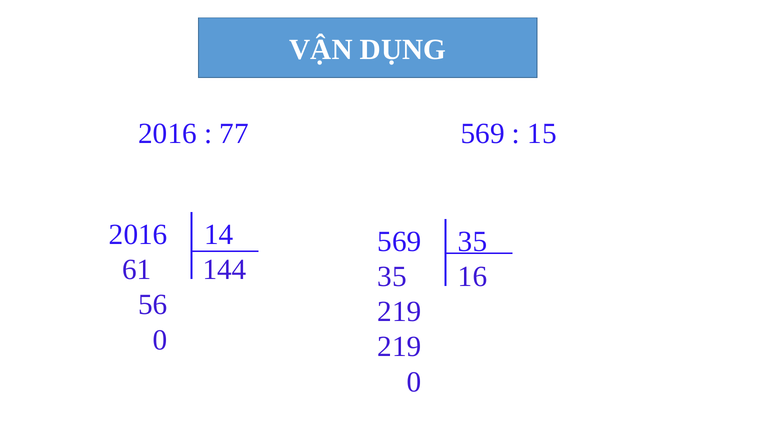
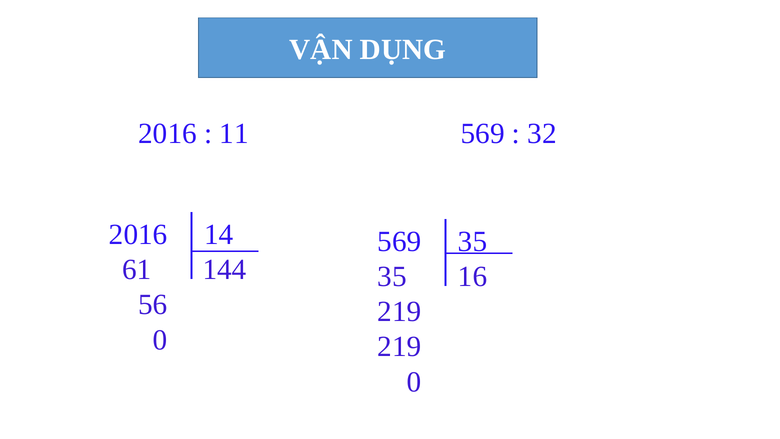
77: 77 -> 11
15: 15 -> 32
